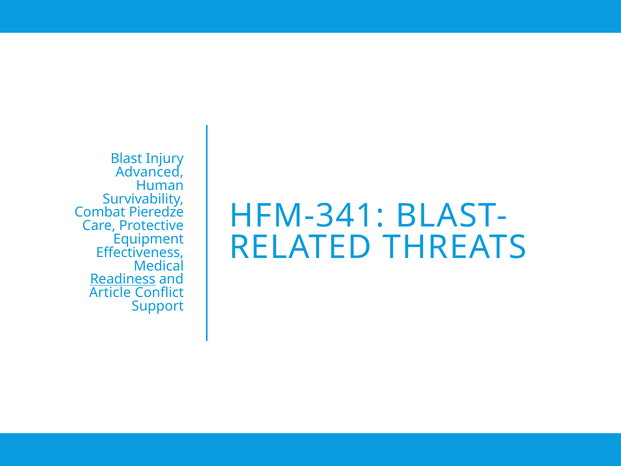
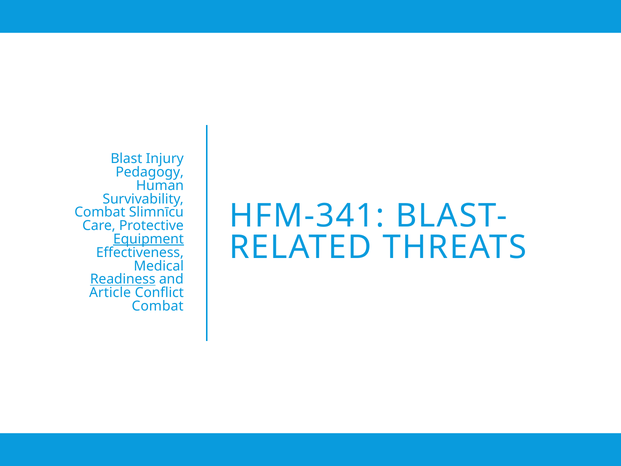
Advanced: Advanced -> Pedagogy
Pieredze: Pieredze -> Slimnīcu
Equipment underline: none -> present
Support at (158, 306): Support -> Combat
